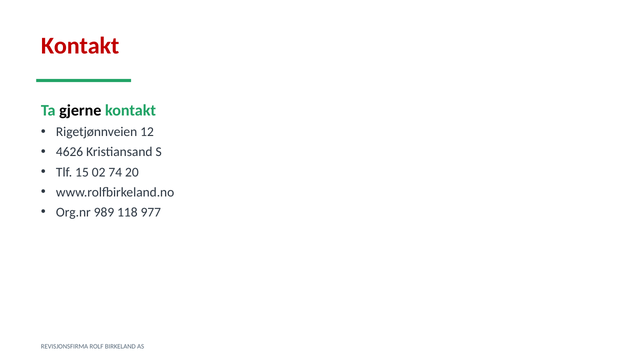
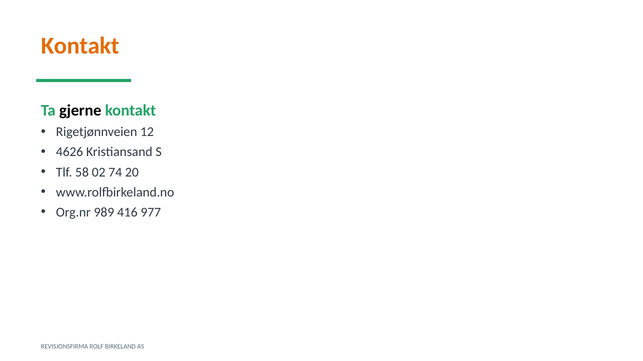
Kontakt at (80, 46) colour: red -> orange
15: 15 -> 58
118: 118 -> 416
